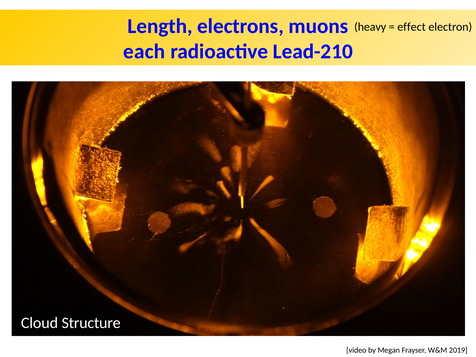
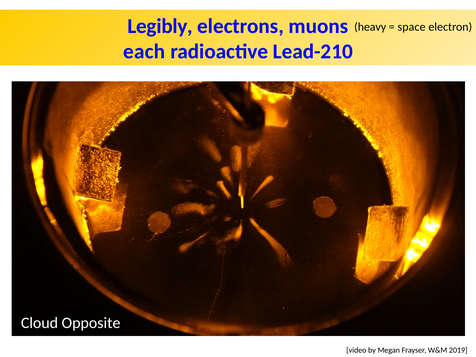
Length: Length -> Legibly
effect: effect -> space
Structure: Structure -> Opposite
